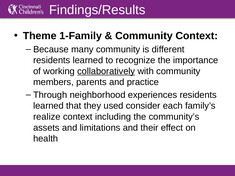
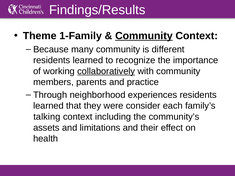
Community at (144, 36) underline: none -> present
used: used -> were
realize: realize -> talking
